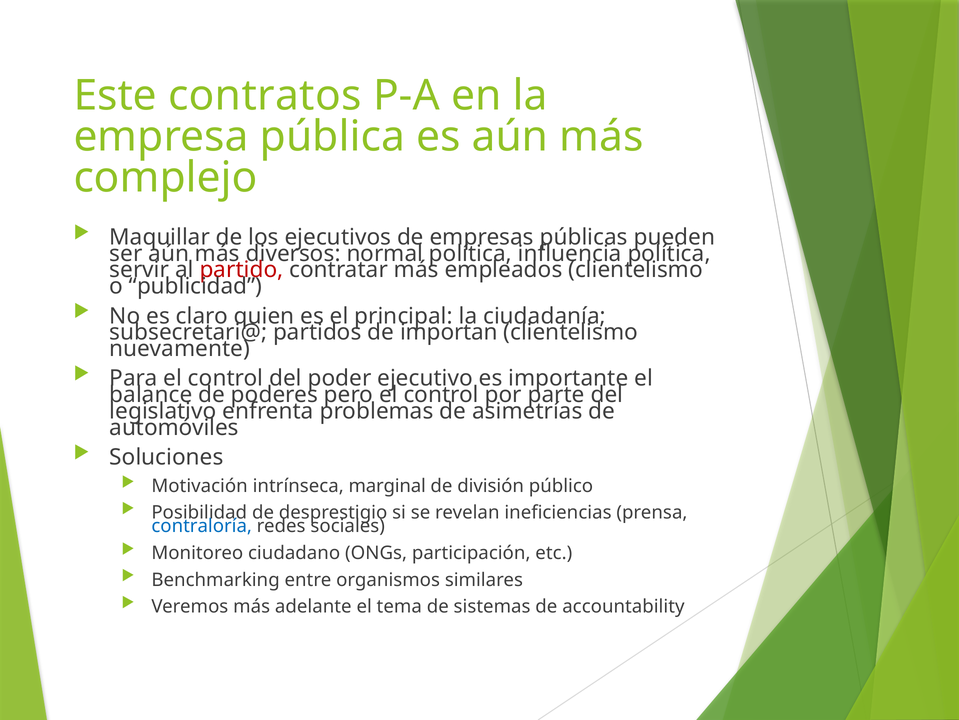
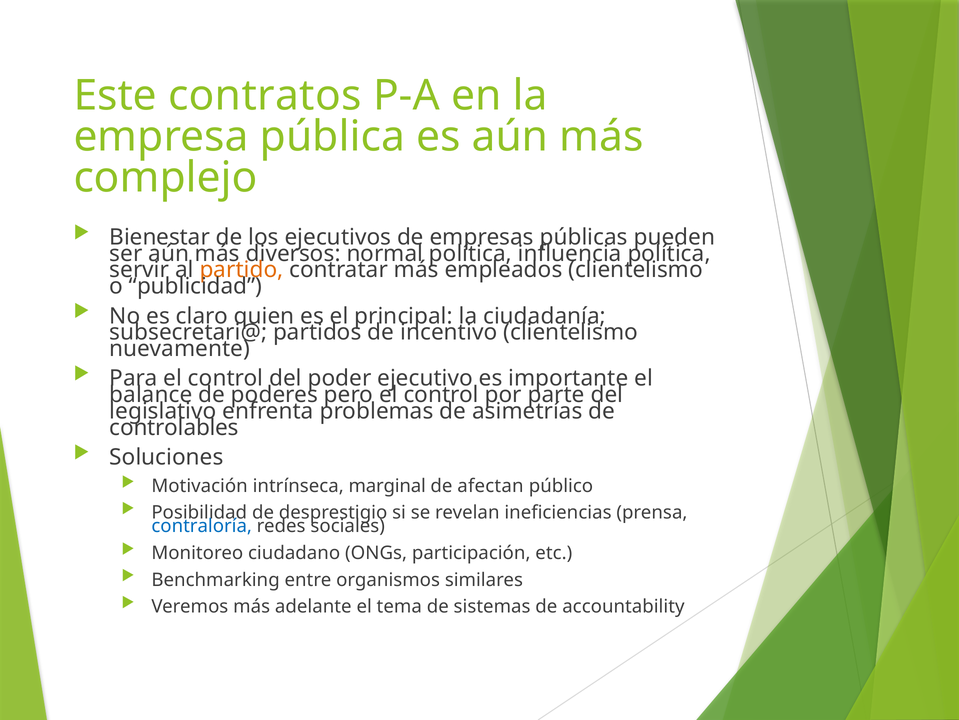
Maquillar: Maquillar -> Bienestar
partido colour: red -> orange
importan: importan -> incentivo
automóviles: automóviles -> controlables
división: división -> afectan
